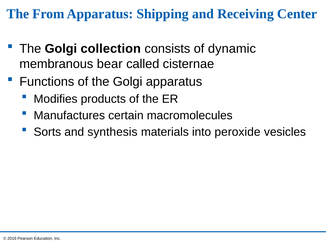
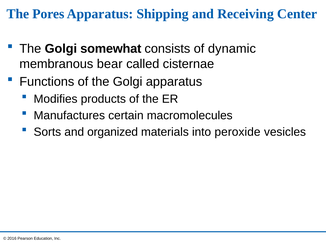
From: From -> Pores
collection: collection -> somewhat
synthesis: synthesis -> organized
